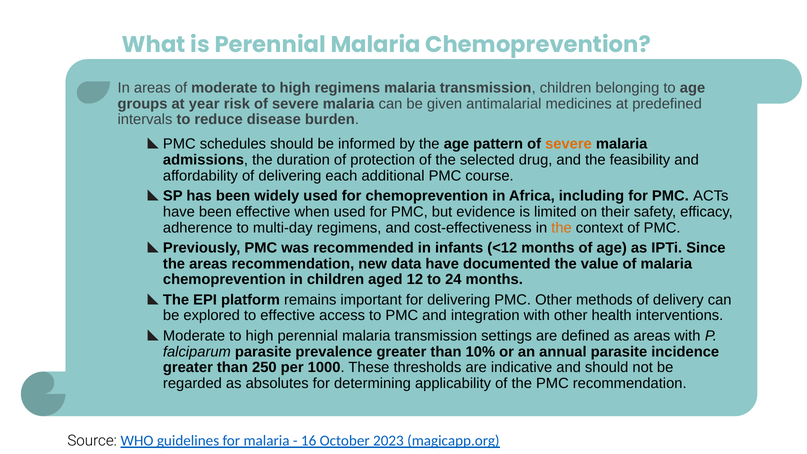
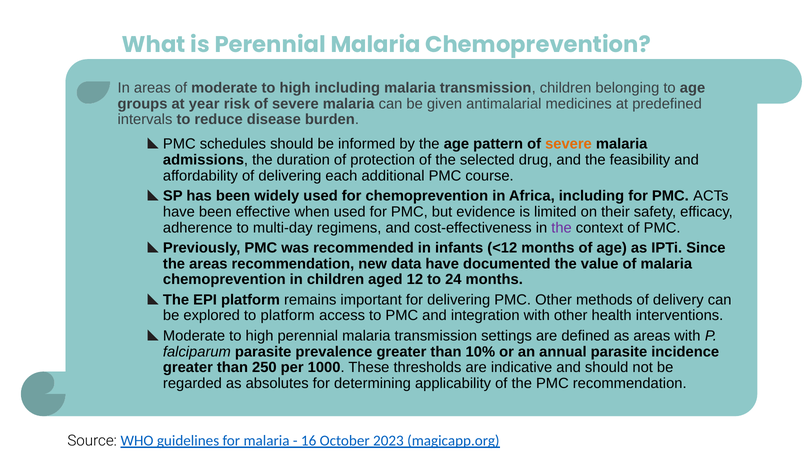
high regimens: regimens -> including
the at (562, 228) colour: orange -> purple
to effective: effective -> platform
